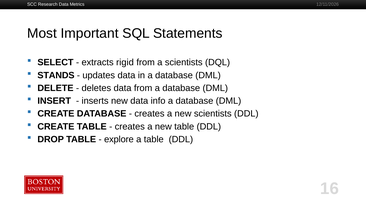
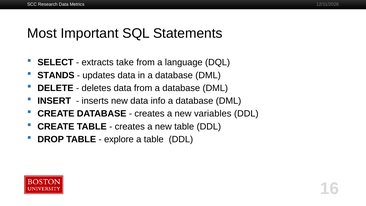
rigid: rigid -> take
a scientists: scientists -> language
new scientists: scientists -> variables
